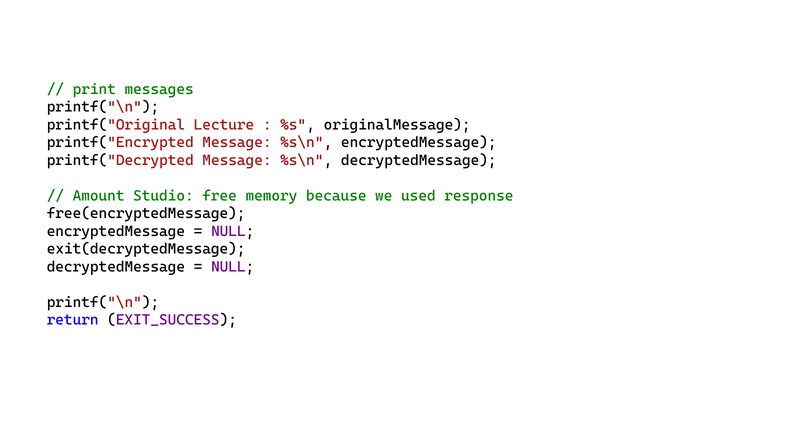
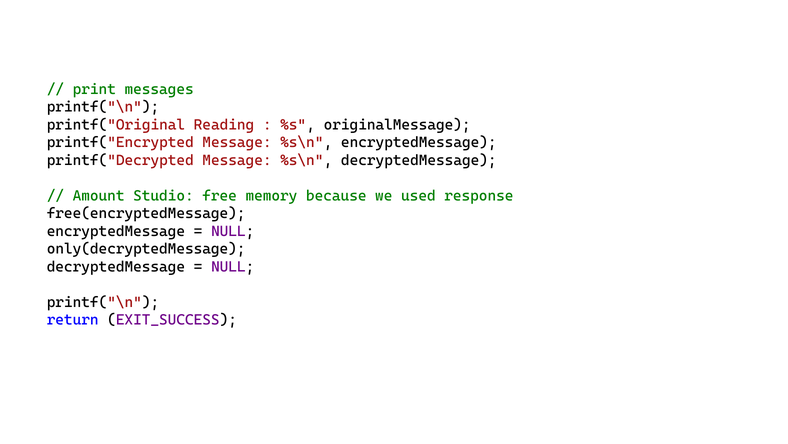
Lecture: Lecture -> Reading
exit(decryptedMessage: exit(decryptedMessage -> only(decryptedMessage
